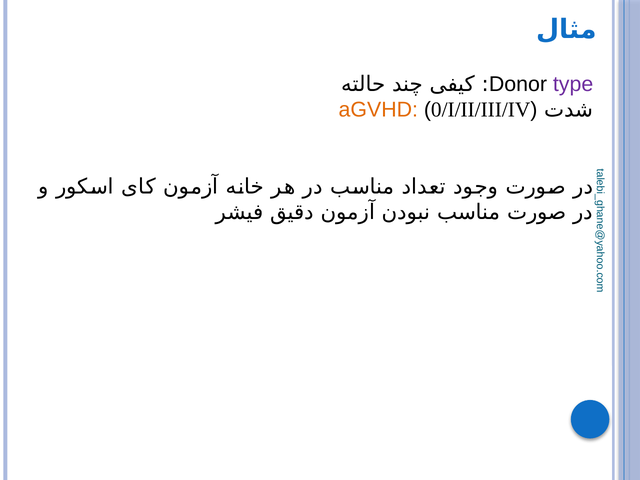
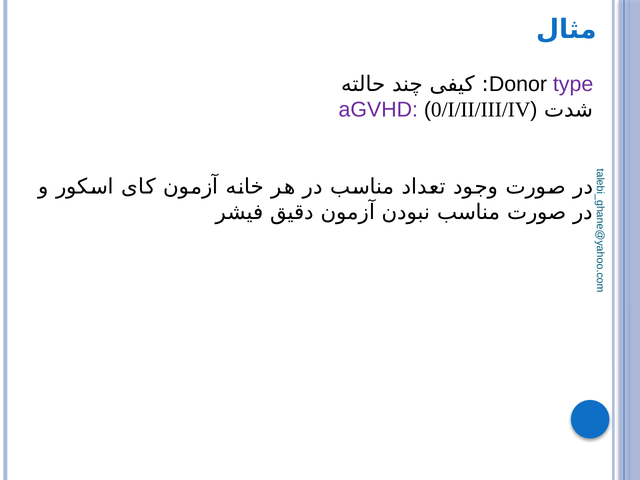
aGVHD colour: orange -> purple
